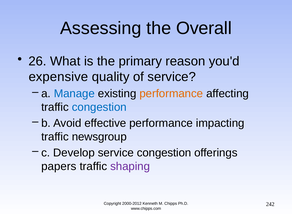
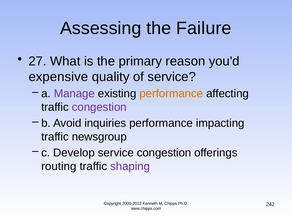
Overall: Overall -> Failure
26: 26 -> 27
Manage colour: blue -> purple
congestion at (99, 107) colour: blue -> purple
effective: effective -> inquiries
papers: papers -> routing
